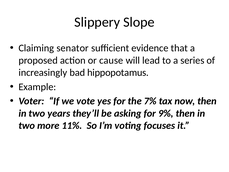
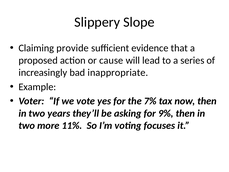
senator: senator -> provide
hippopotamus: hippopotamus -> inappropriate
